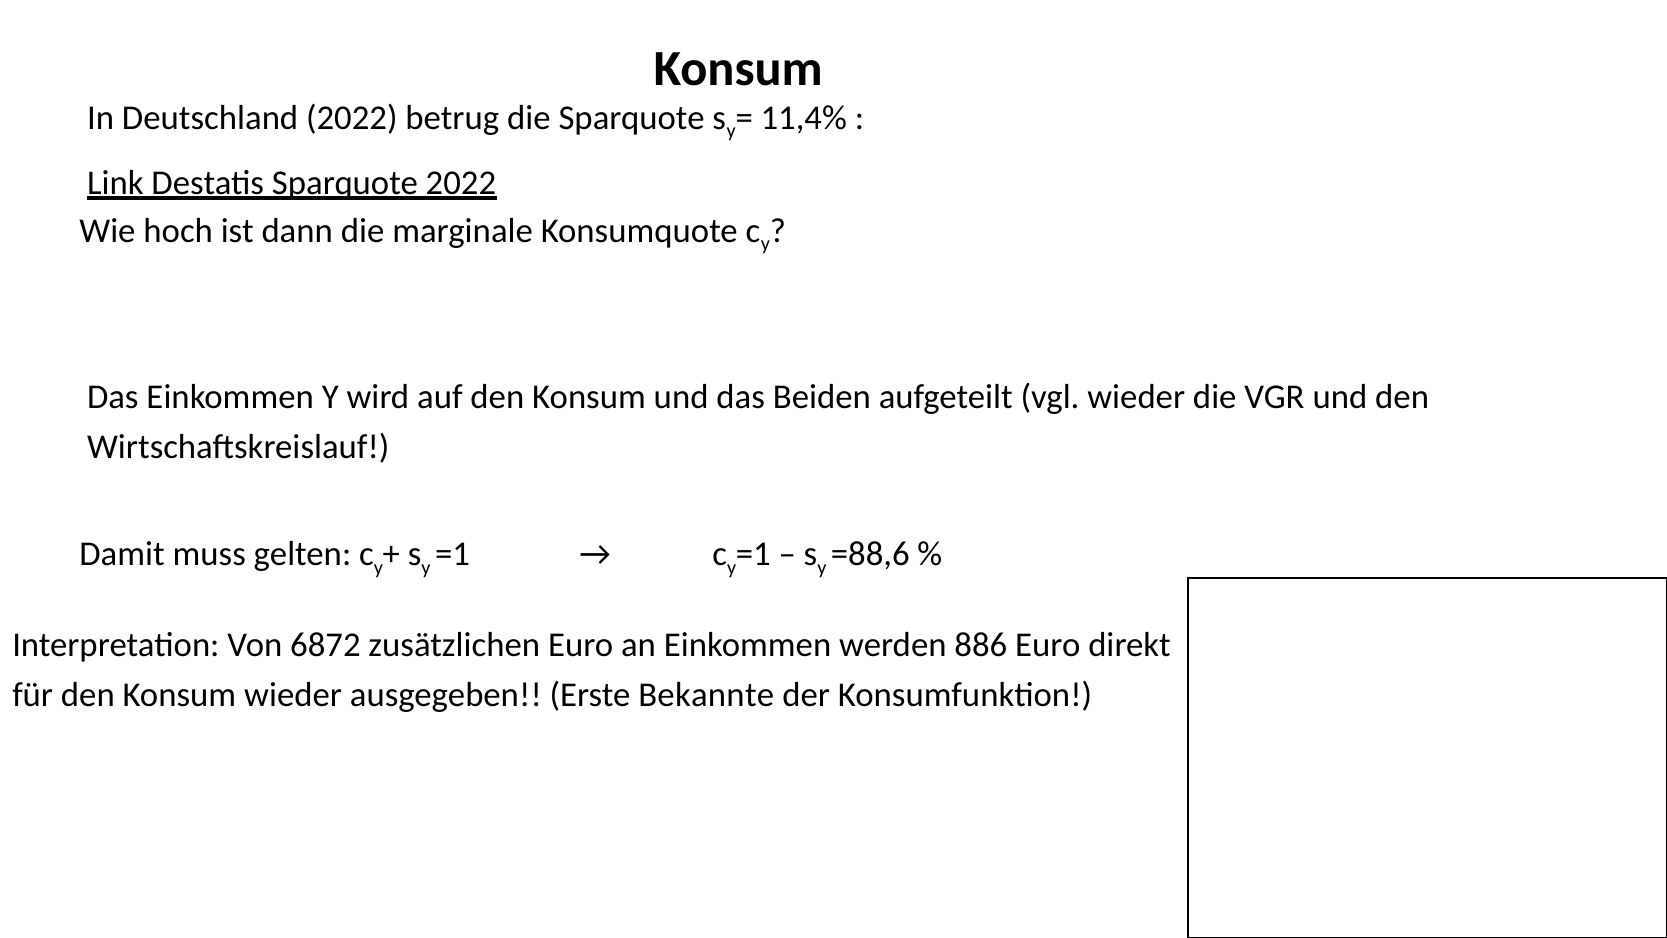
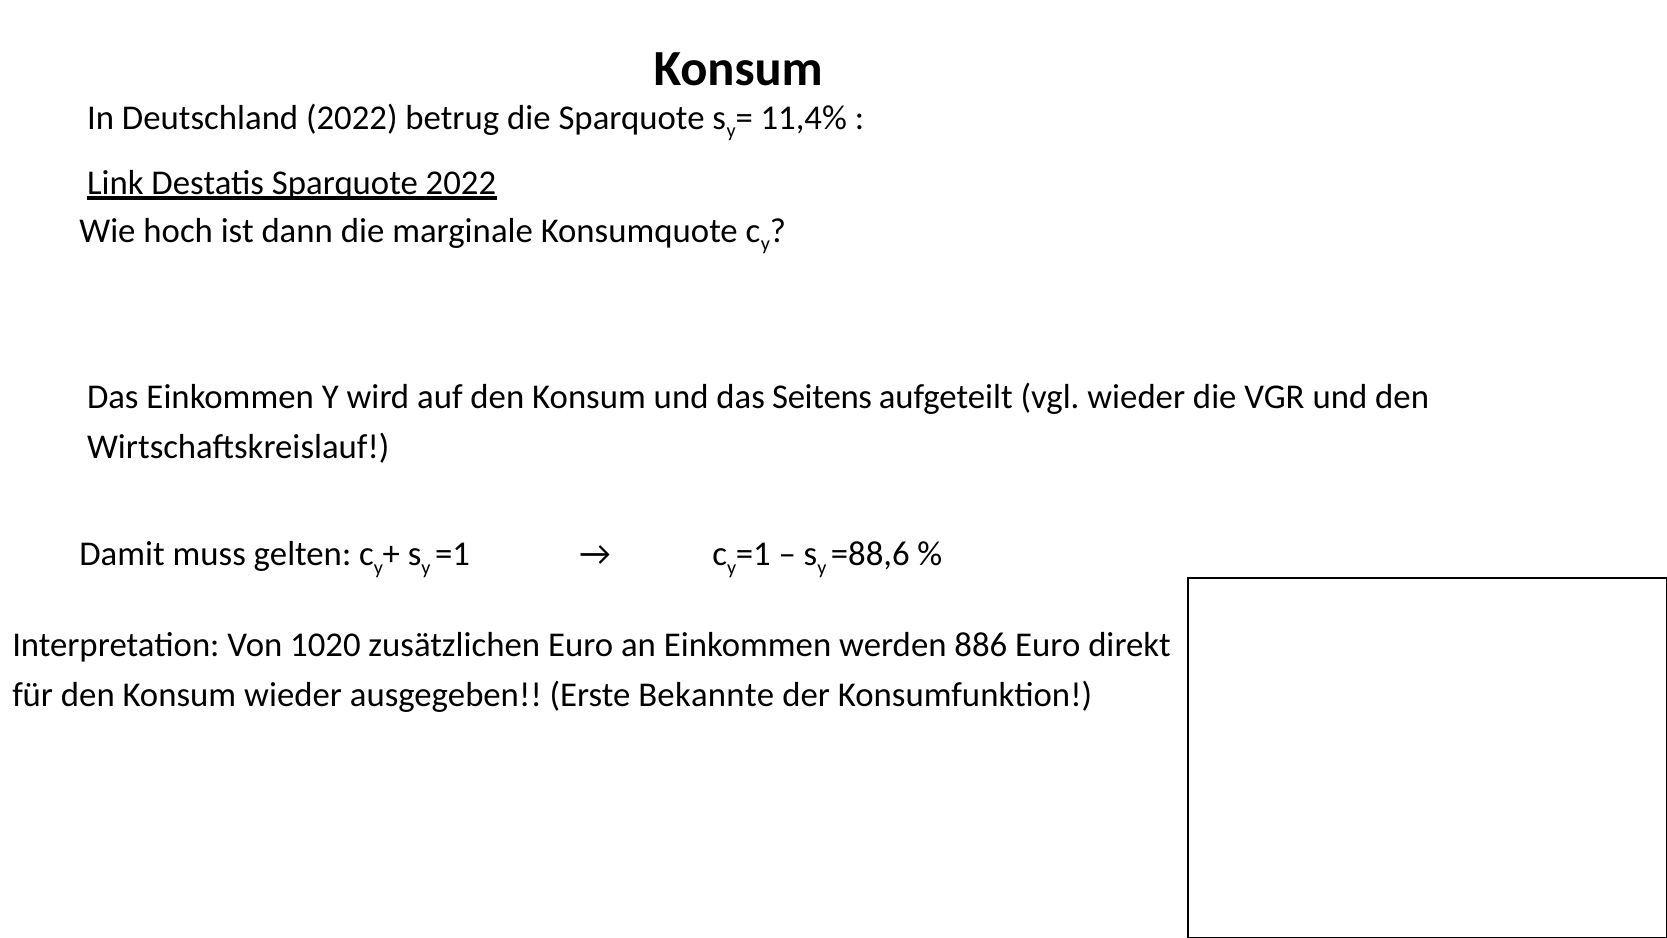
Beiden: Beiden -> Seitens
6872: 6872 -> 1020
